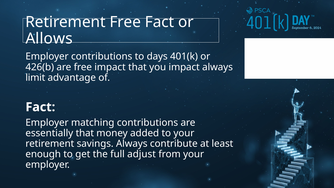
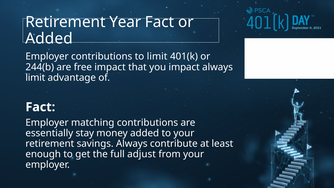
Retirement Free: Free -> Year
Allows at (49, 39): Allows -> Added
to days: days -> limit
426(b: 426(b -> 244(b
essentially that: that -> stay
